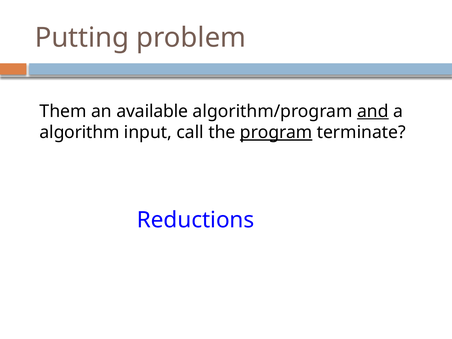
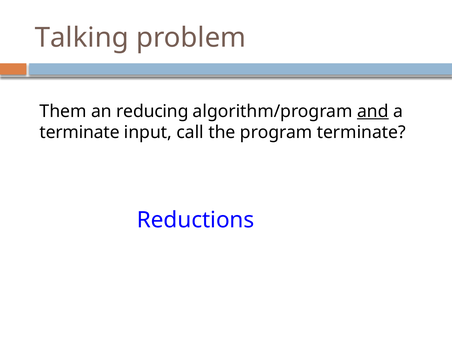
Putting: Putting -> Talking
available: available -> reducing
algorithm at (80, 132): algorithm -> terminate
program underline: present -> none
